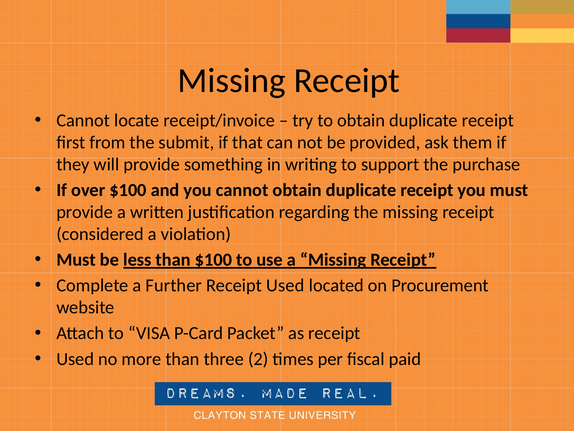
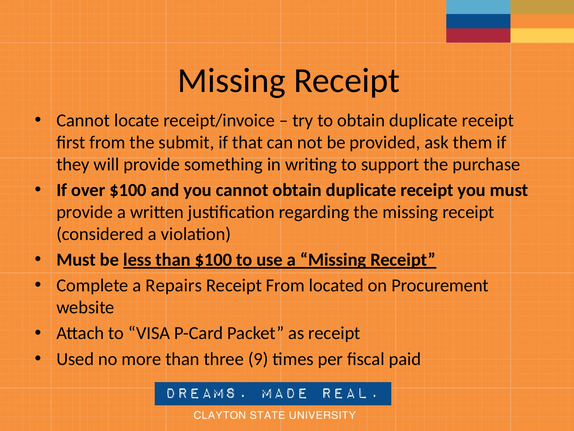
Further: Further -> Repairs
Receipt Used: Used -> From
2: 2 -> 9
